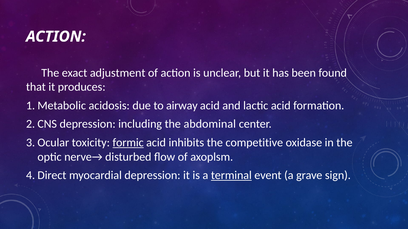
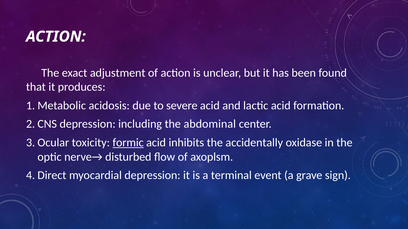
airway: airway -> severe
competitive: competitive -> accidentally
terminal underline: present -> none
